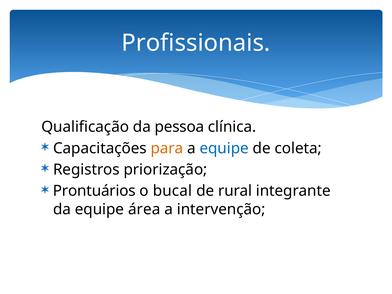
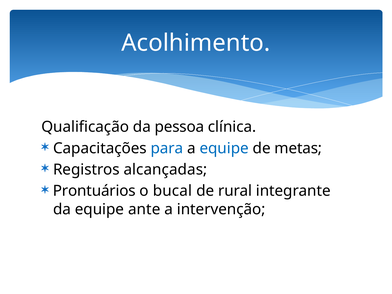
Profissionais: Profissionais -> Acolhimento
para colour: orange -> blue
coleta: coleta -> metas
priorização: priorização -> alcançadas
área: área -> ante
